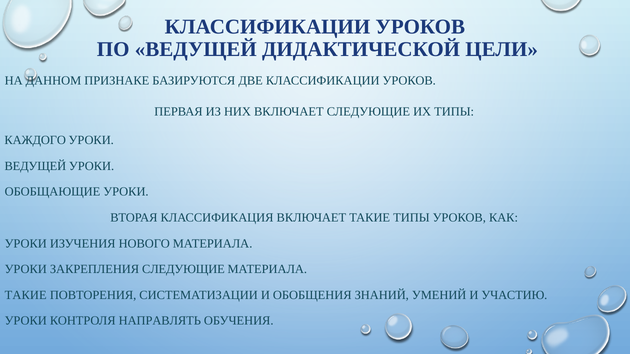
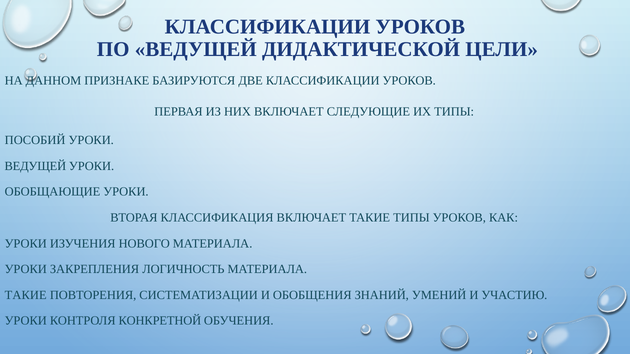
КАЖДОГО: КАЖДОГО -> ПОСОБИЙ
ЗАКРЕПЛЕНИЯ СЛЕДУЮЩИЕ: СЛЕДУЮЩИЕ -> ЛОГИЧНОСТЬ
НАПРАВЛЯТЬ: НАПРАВЛЯТЬ -> КОНКРЕТНОЙ
